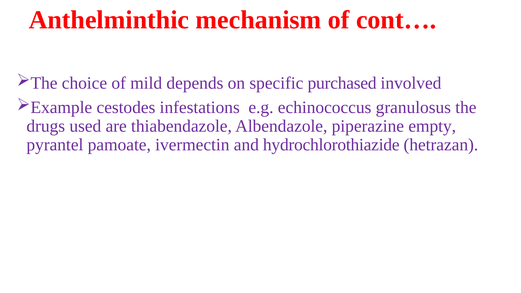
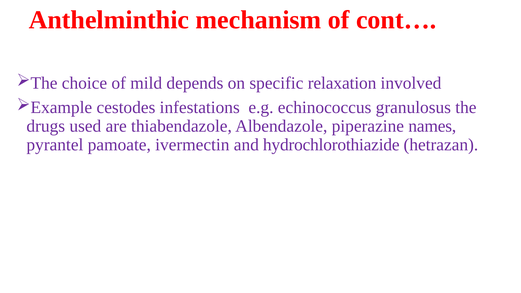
purchased: purchased -> relaxation
empty: empty -> names
